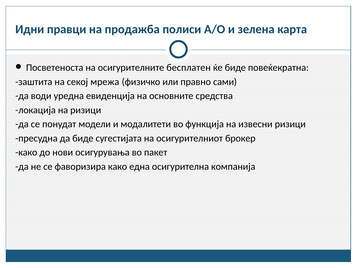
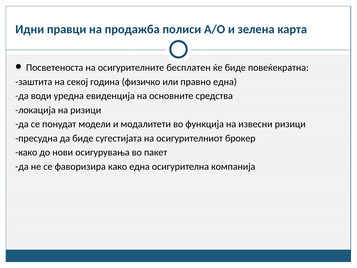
мрежа: мрежа -> година
правно сами: сами -> една
